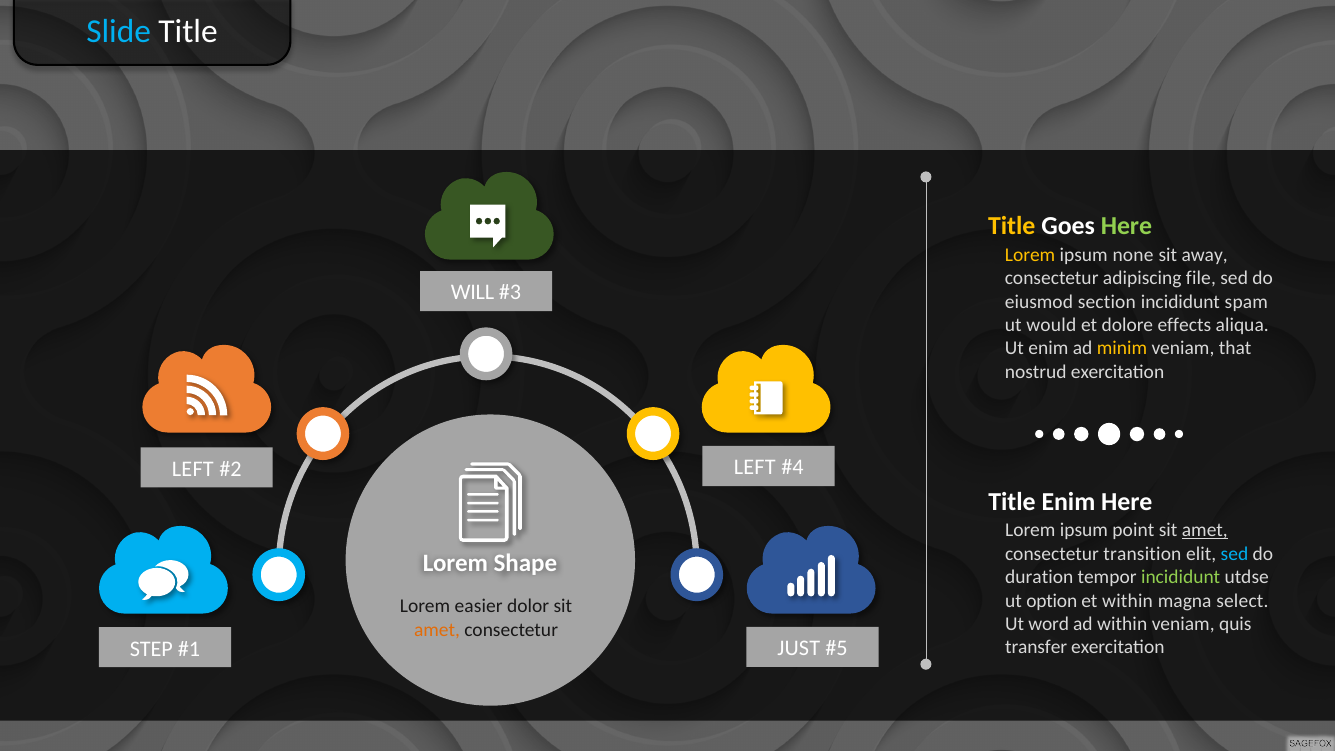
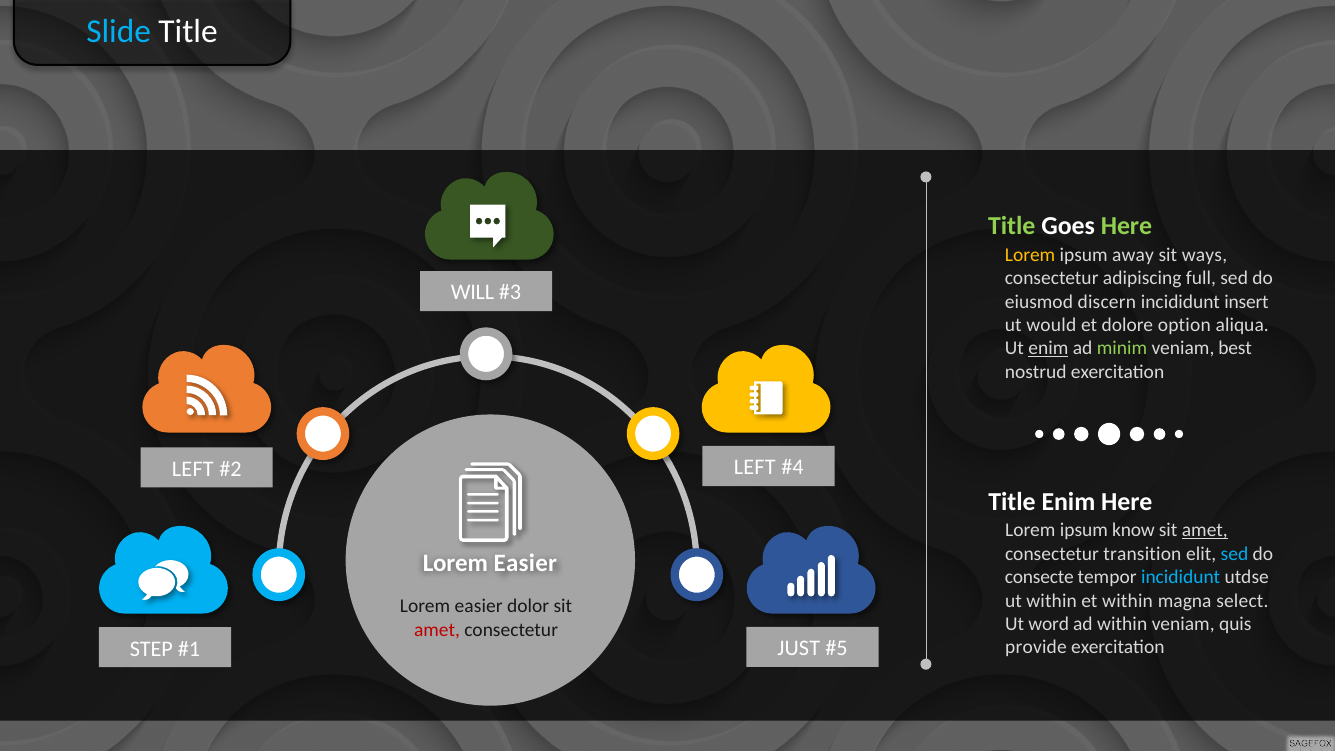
Title at (1012, 226) colour: yellow -> light green
none: none -> away
away: away -> ways
file: file -> full
section: section -> discern
spam: spam -> insert
effects: effects -> option
enim at (1048, 348) underline: none -> present
minim colour: yellow -> light green
that: that -> best
point: point -> know
Shape at (525, 564): Shape -> Easier
duration: duration -> consecte
incididunt at (1181, 577) colour: light green -> light blue
ut option: option -> within
amet at (437, 630) colour: orange -> red
transfer: transfer -> provide
